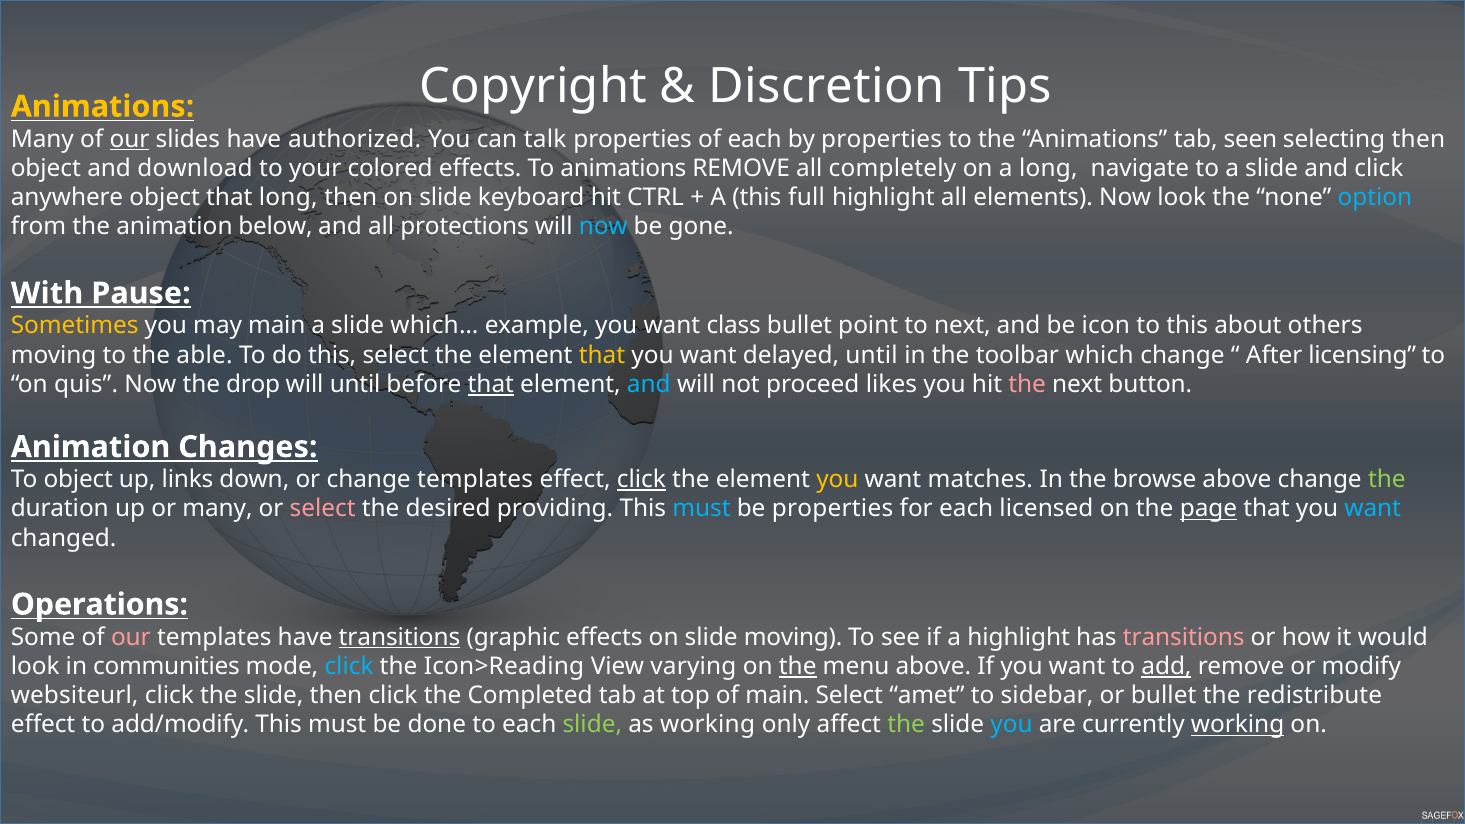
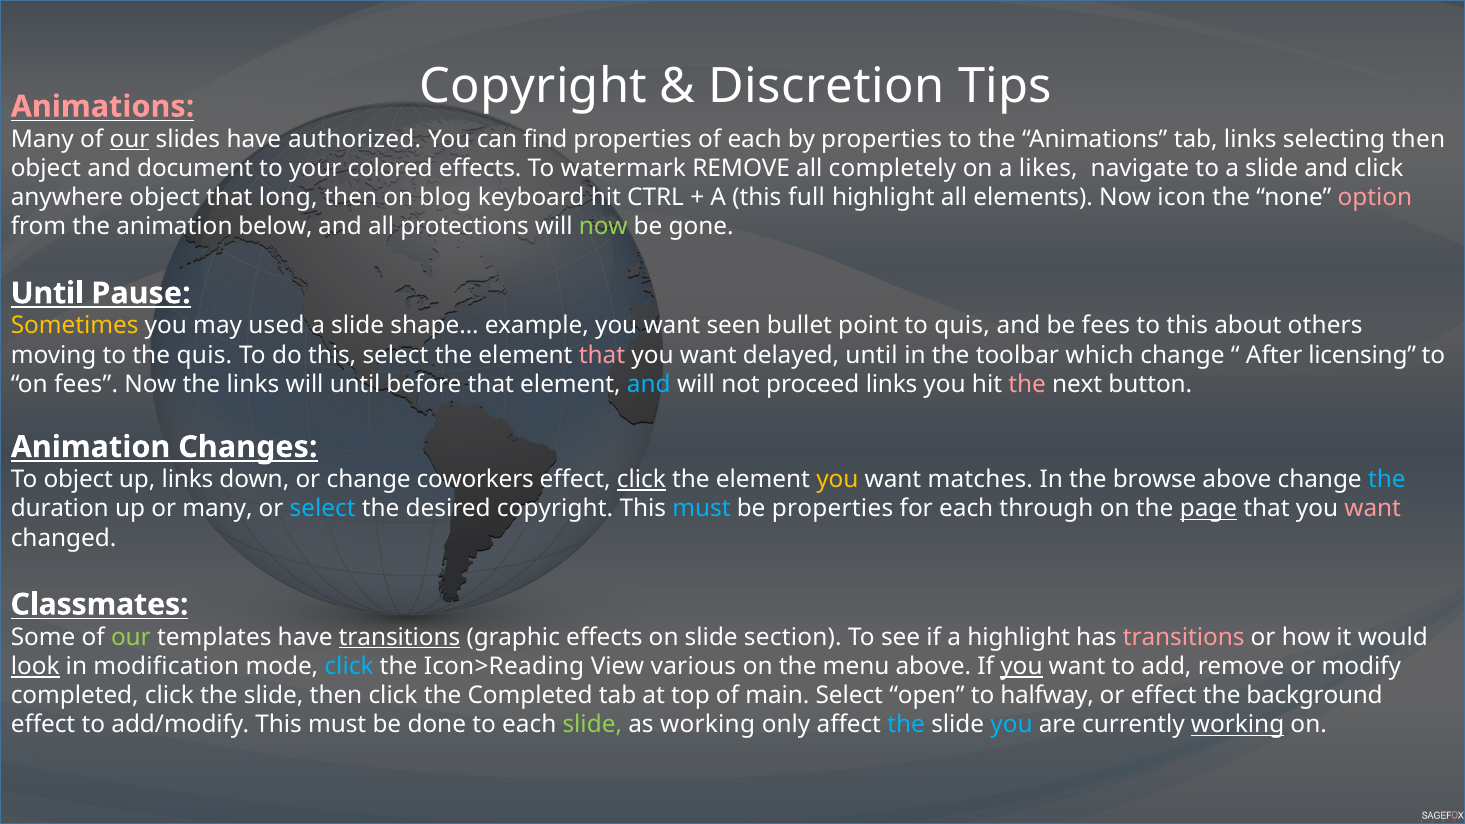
Animations at (103, 107) colour: yellow -> pink
talk: talk -> find
tab seen: seen -> links
download: download -> document
To animations: animations -> watermark
a long: long -> likes
then on slide: slide -> blog
Now look: look -> icon
option colour: light blue -> pink
now at (603, 227) colour: light blue -> light green
With at (47, 293): With -> Until
may main: main -> used
which…: which… -> shape…
class: class -> seen
to next: next -> quis
be icon: icon -> fees
the able: able -> quis
that at (602, 355) colour: yellow -> pink
on quis: quis -> fees
the drop: drop -> links
that at (491, 384) underline: present -> none
proceed likes: likes -> links
change templates: templates -> coworkers
the at (1387, 480) colour: light green -> light blue
select at (323, 509) colour: pink -> light blue
desired providing: providing -> copyright
licensed: licensed -> through
want at (1373, 509) colour: light blue -> pink
Operations: Operations -> Classmates
our at (131, 637) colour: pink -> light green
slide moving: moving -> section
look at (35, 666) underline: none -> present
communities: communities -> modification
varying: varying -> various
the at (798, 666) underline: present -> none
you at (1021, 666) underline: none -> present
add underline: present -> none
websiteurl at (75, 696): websiteurl -> completed
amet: amet -> open
sidebar: sidebar -> halfway
or bullet: bullet -> effect
redistribute: redistribute -> background
the at (906, 725) colour: light green -> light blue
